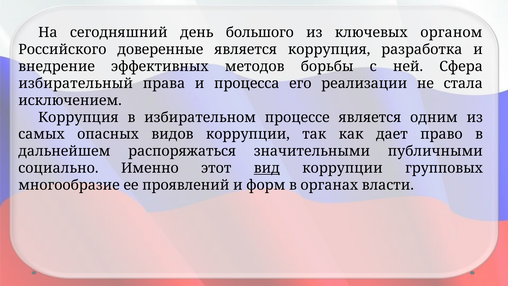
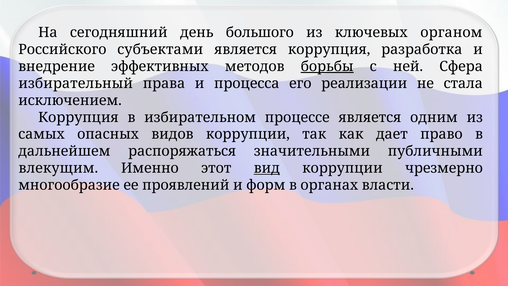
доверенные: доверенные -> субъектами
борьбы underline: none -> present
социально: социально -> влекущим
групповых: групповых -> чрезмерно
